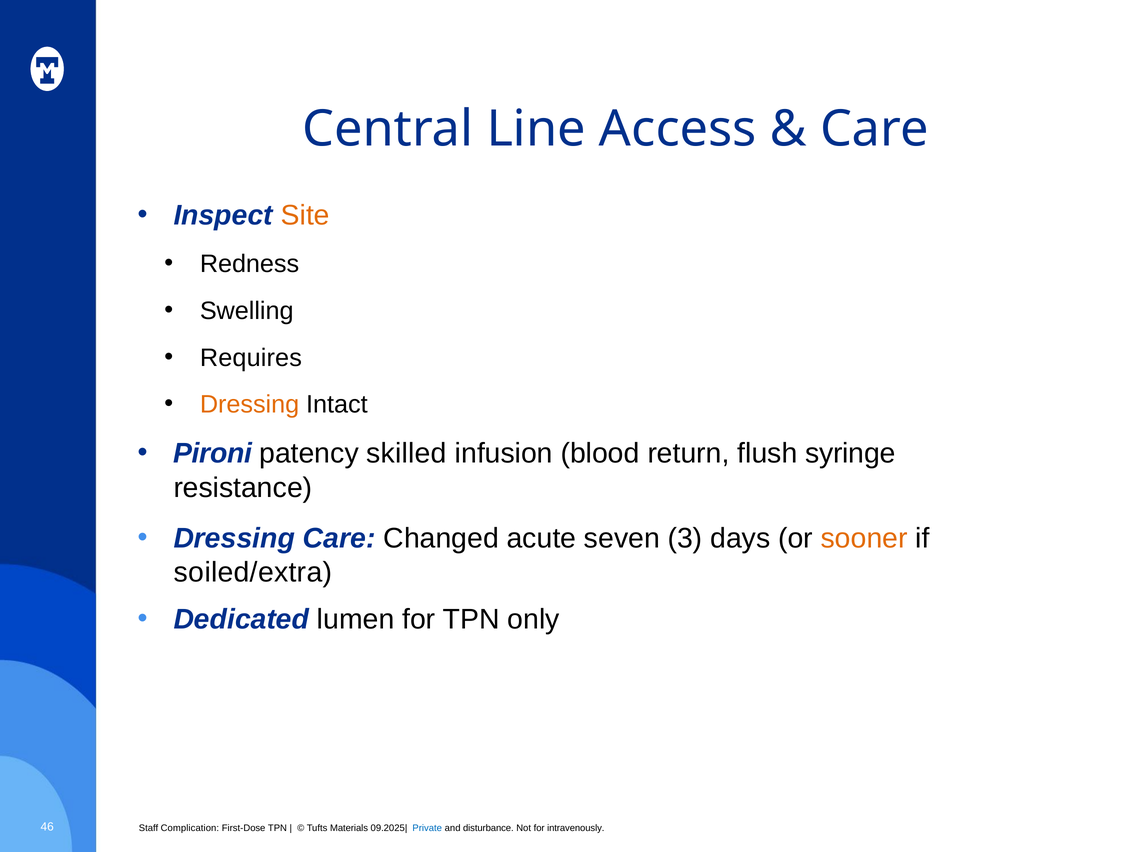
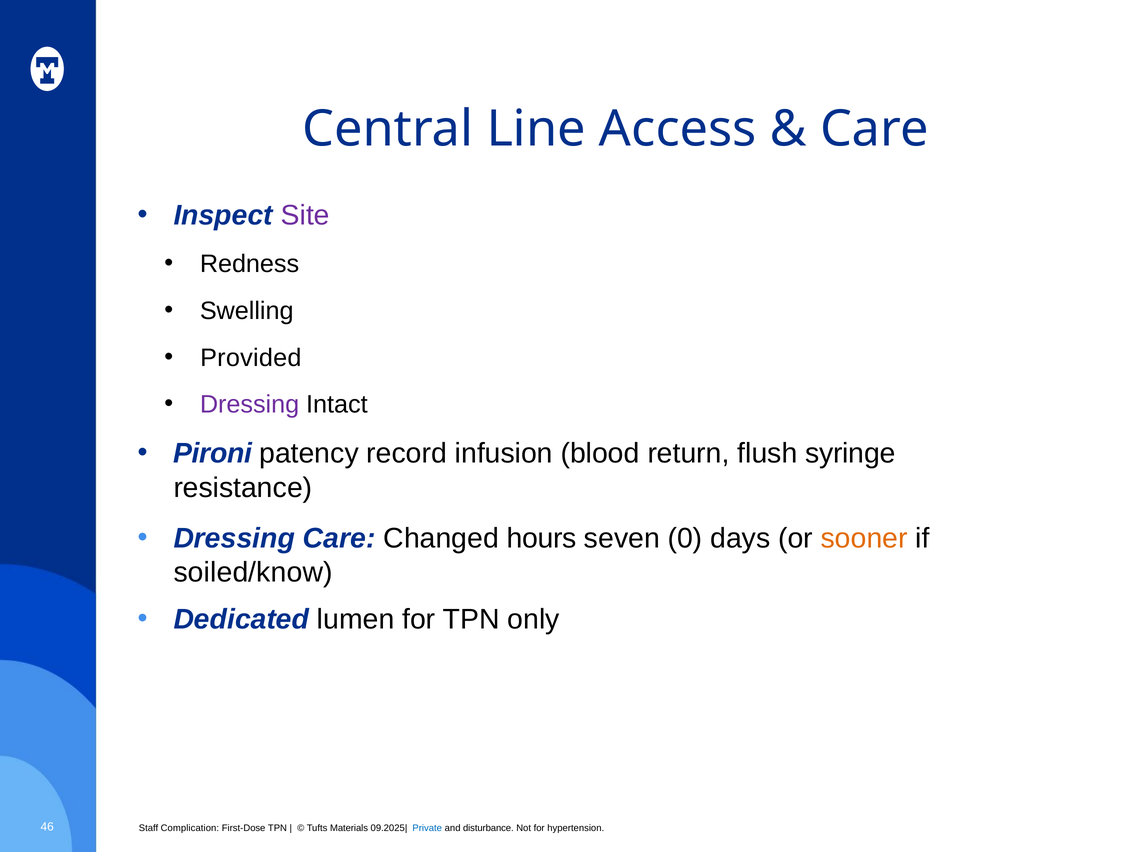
Site colour: orange -> purple
Requires: Requires -> Provided
Dressing at (250, 405) colour: orange -> purple
skilled: skilled -> record
acute: acute -> hours
3: 3 -> 0
soiled/extra: soiled/extra -> soiled/know
intravenously: intravenously -> hypertension
